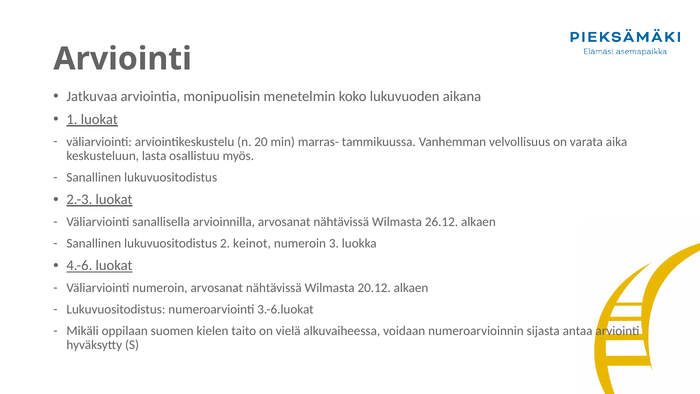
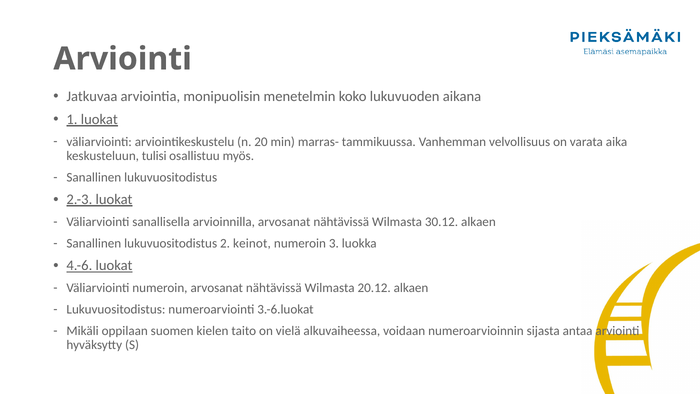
lasta: lasta -> tulisi
26.12: 26.12 -> 30.12
